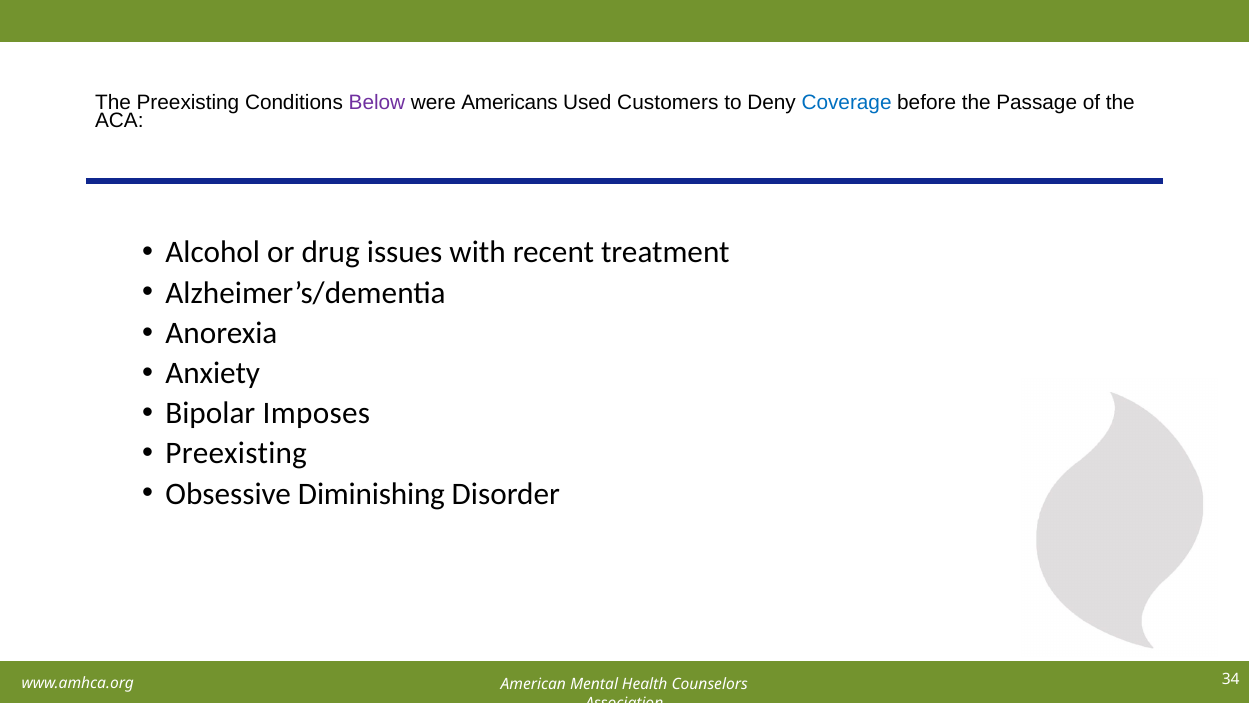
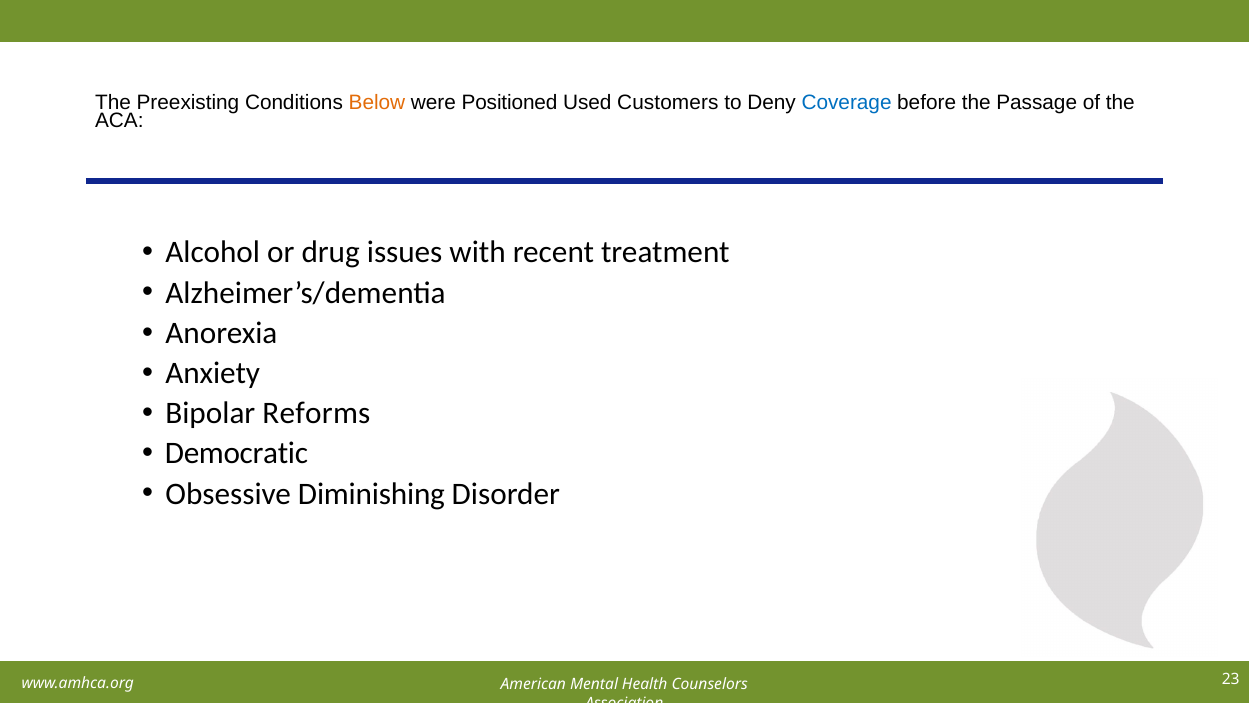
Below colour: purple -> orange
Americans: Americans -> Positioned
Imposes: Imposes -> Reforms
Preexisting at (236, 453): Preexisting -> Democratic
34: 34 -> 23
